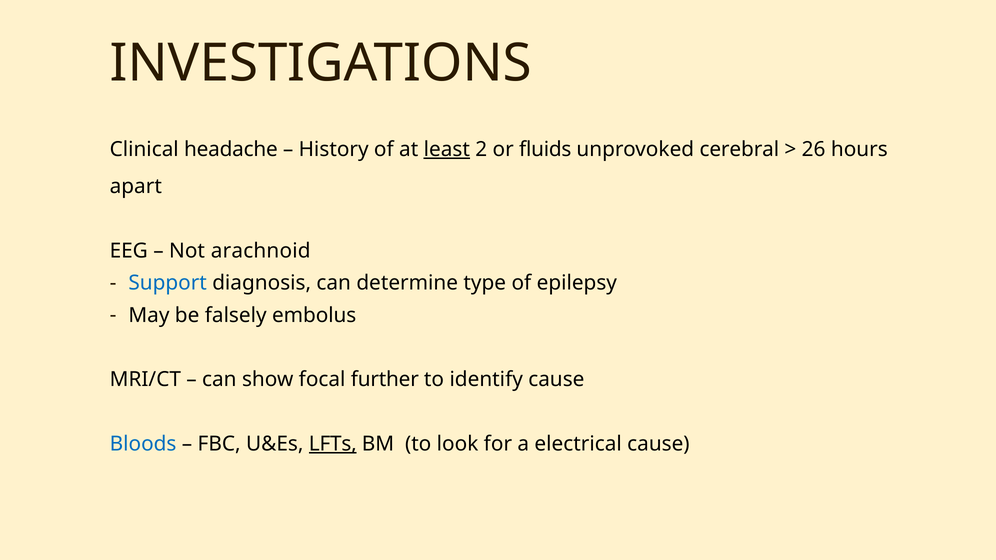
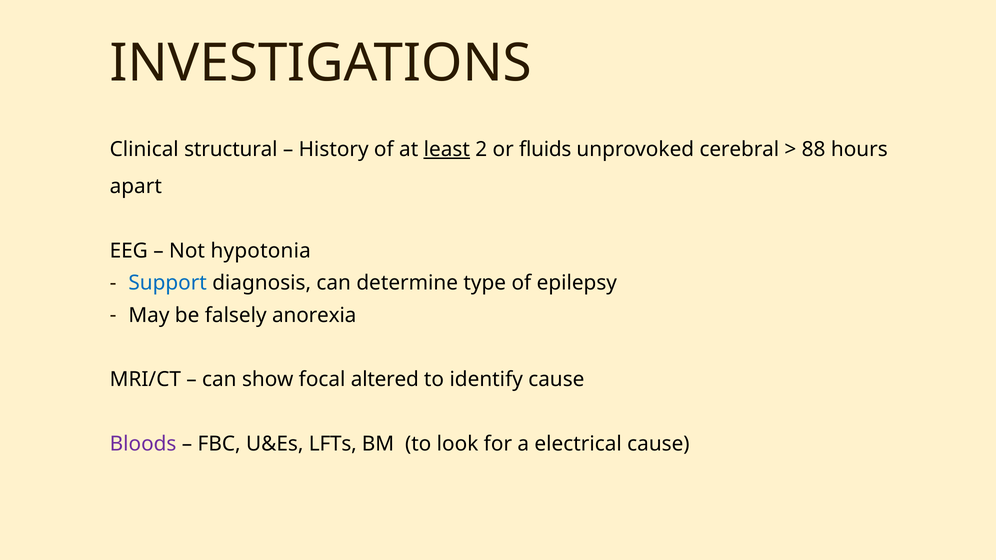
headache: headache -> structural
26: 26 -> 88
arachnoid: arachnoid -> hypotonia
embolus: embolus -> anorexia
further: further -> altered
Bloods colour: blue -> purple
LFTs underline: present -> none
